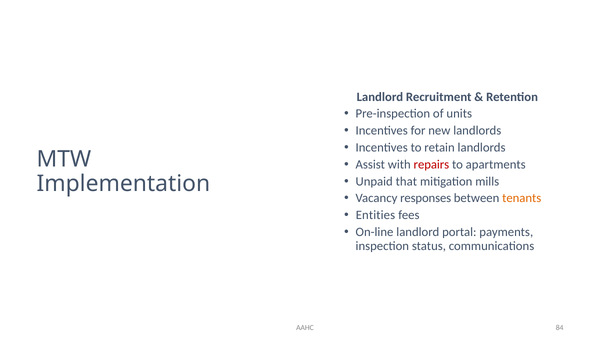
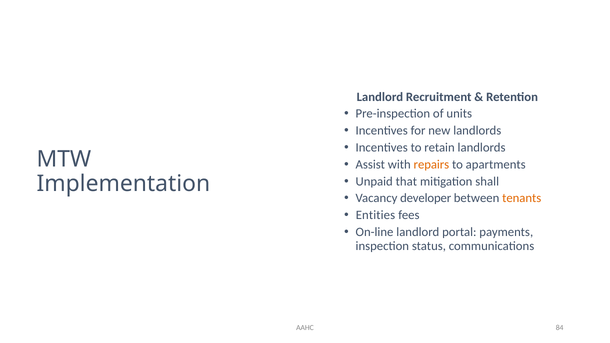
repairs colour: red -> orange
mills: mills -> shall
responses: responses -> developer
